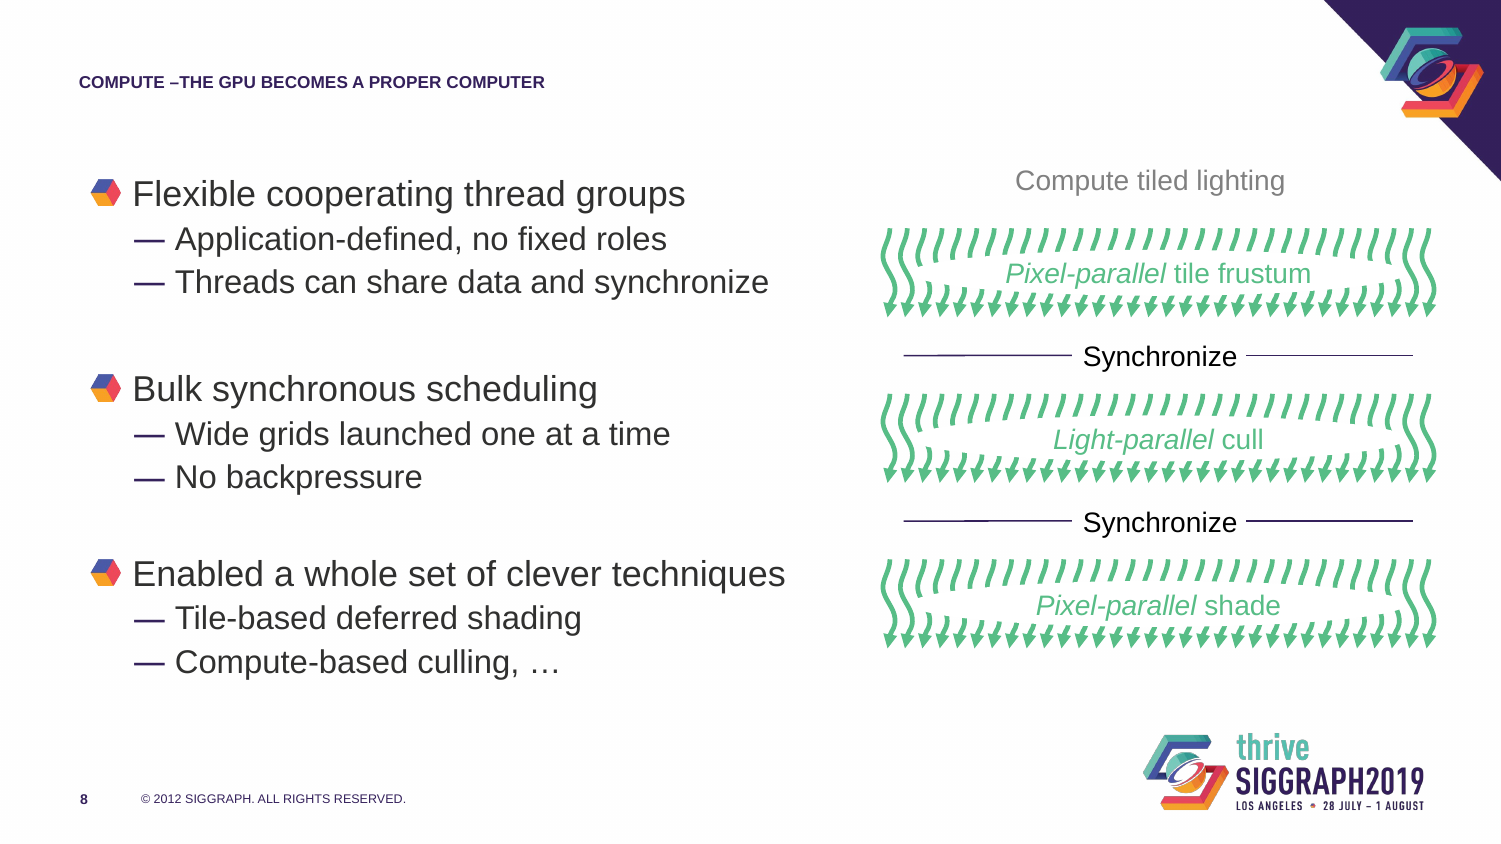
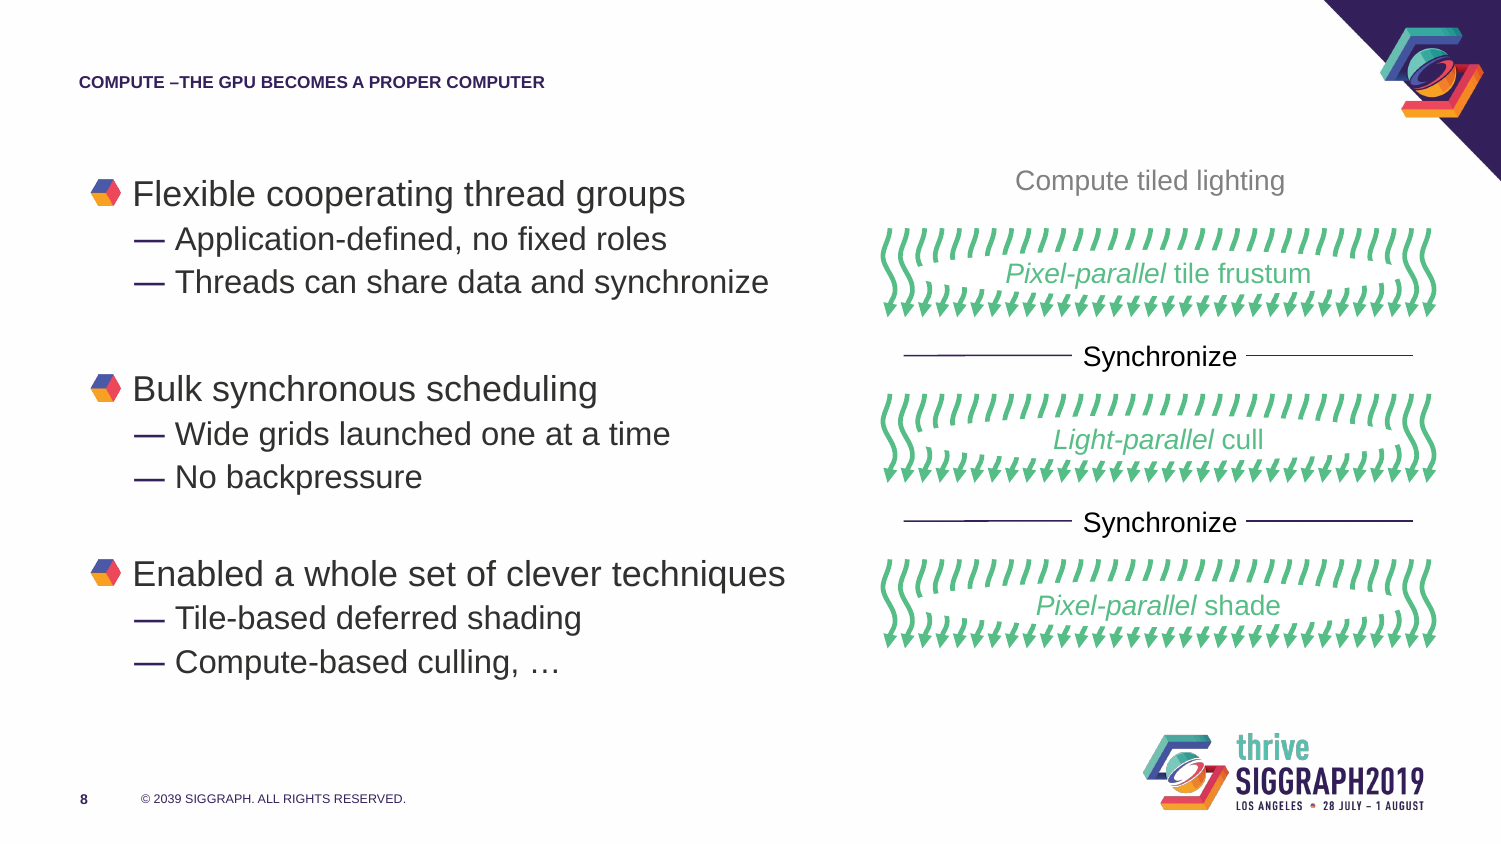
2012: 2012 -> 2039
